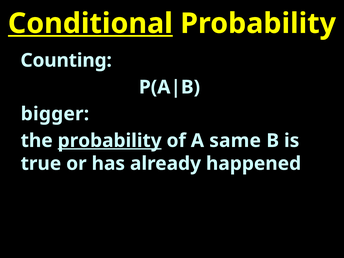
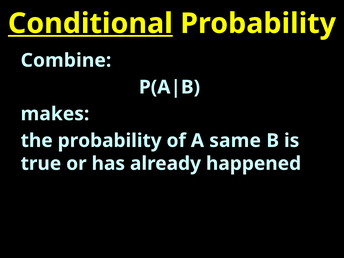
Counting: Counting -> Combine
bigger: bigger -> makes
probability at (110, 141) underline: present -> none
